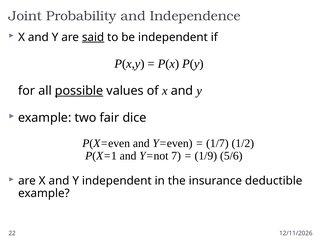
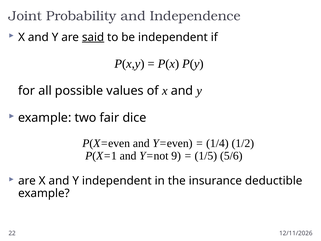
possible underline: present -> none
1/7: 1/7 -> 1/4
7: 7 -> 9
1/9: 1/9 -> 1/5
